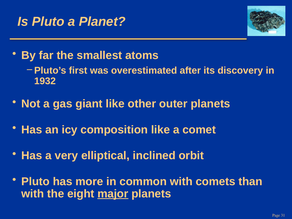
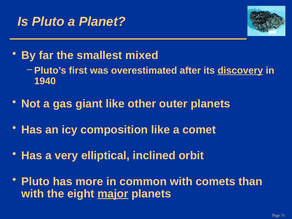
atoms: atoms -> mixed
discovery underline: none -> present
1932: 1932 -> 1940
